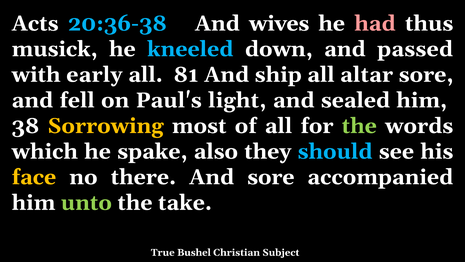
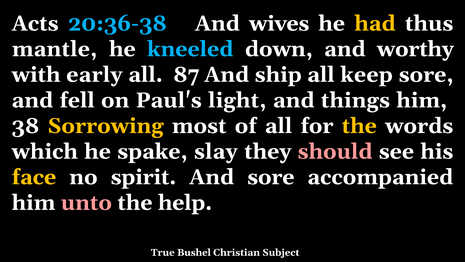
had colour: pink -> yellow
musick: musick -> mantle
passed: passed -> worthy
81: 81 -> 87
altar: altar -> keep
sealed: sealed -> things
the at (359, 126) colour: light green -> yellow
also: also -> slay
should colour: light blue -> pink
there: there -> spirit
unto colour: light green -> pink
take: take -> help
